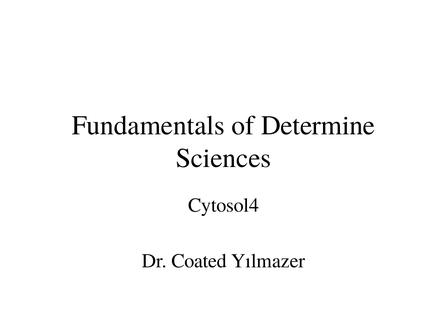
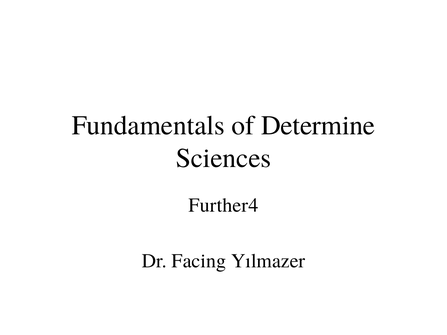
Cytosol4: Cytosol4 -> Further4
Coated: Coated -> Facing
